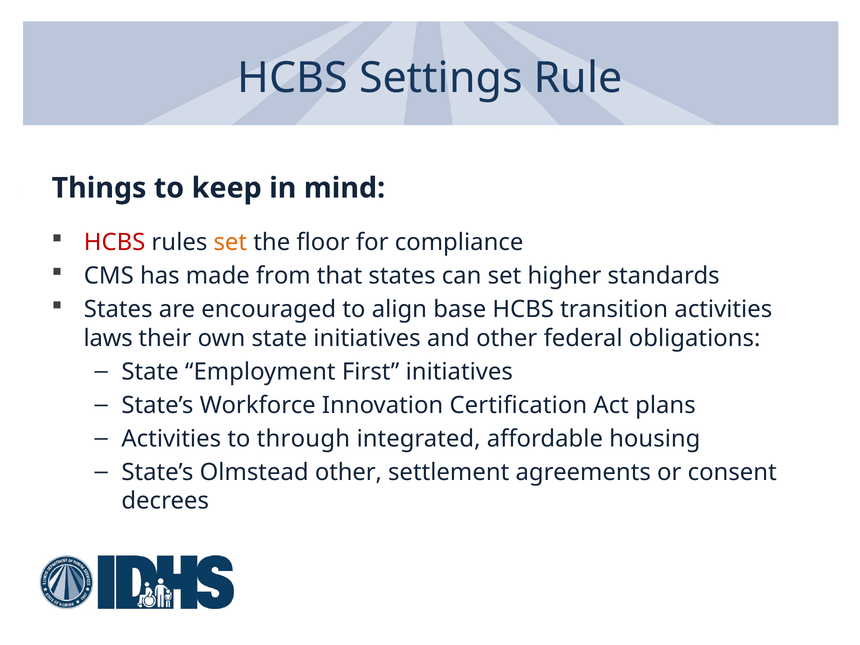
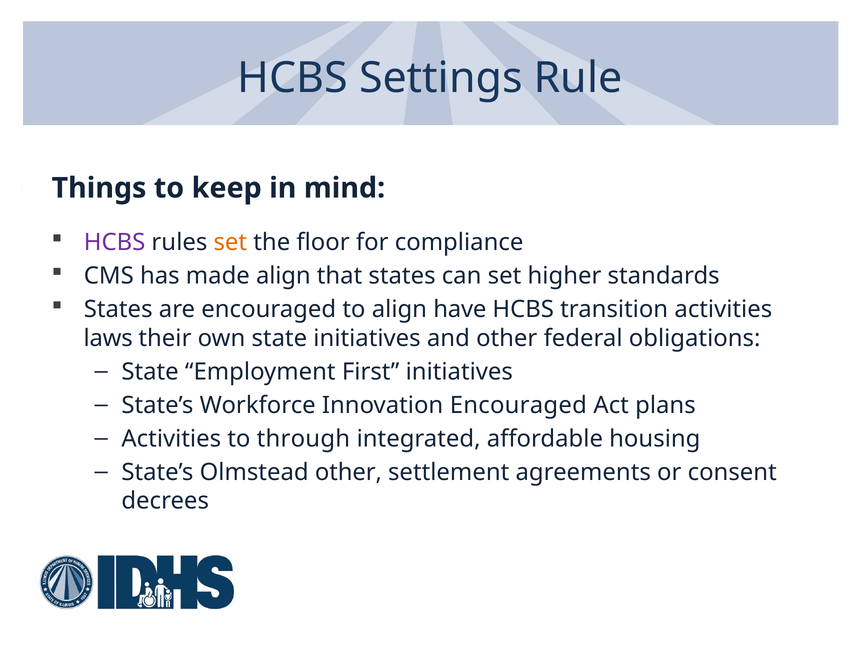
HCBS at (115, 243) colour: red -> purple
made from: from -> align
base: base -> have
Innovation Certification: Certification -> Encouraged
